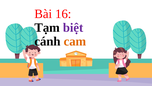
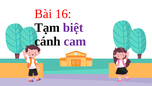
cam colour: orange -> purple
